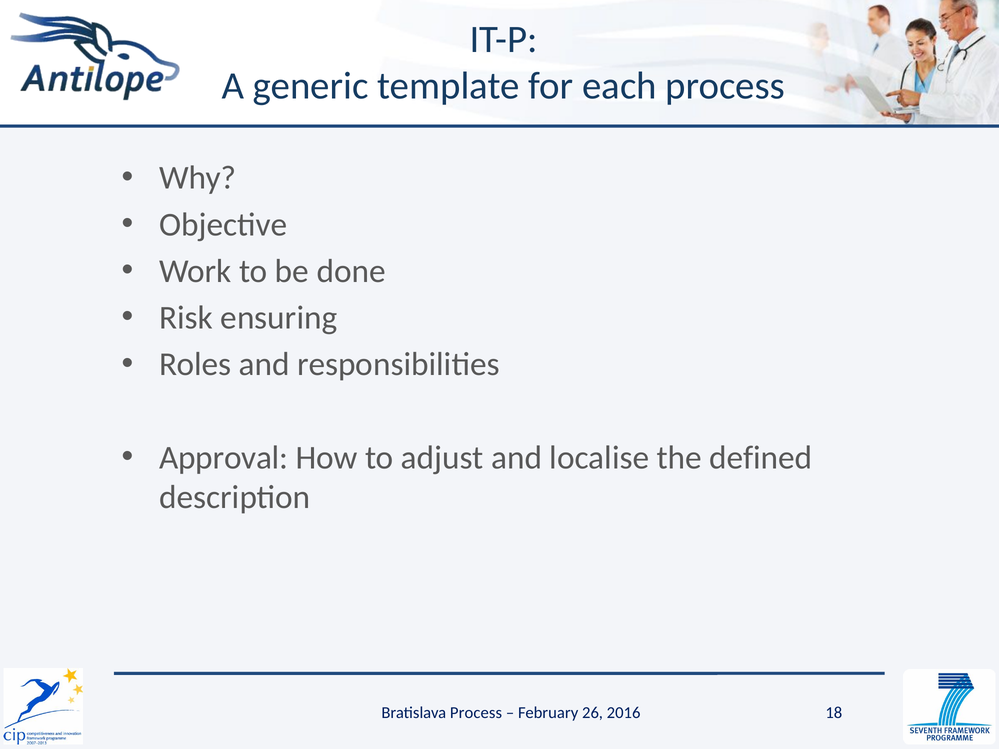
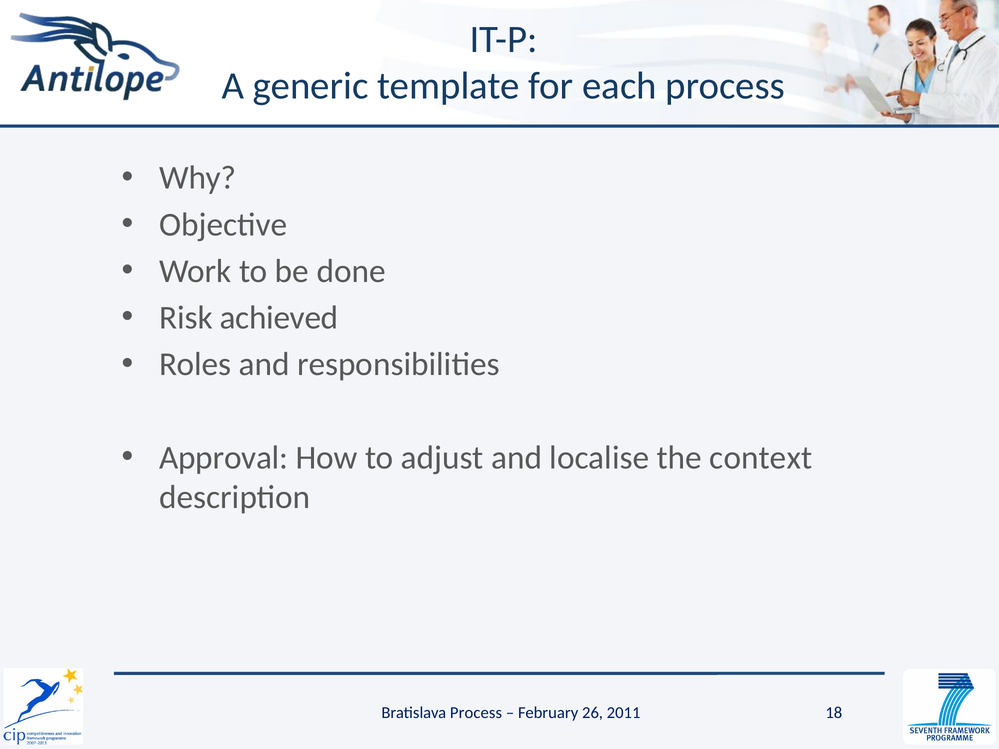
ensuring: ensuring -> achieved
defined: defined -> context
2016: 2016 -> 2011
